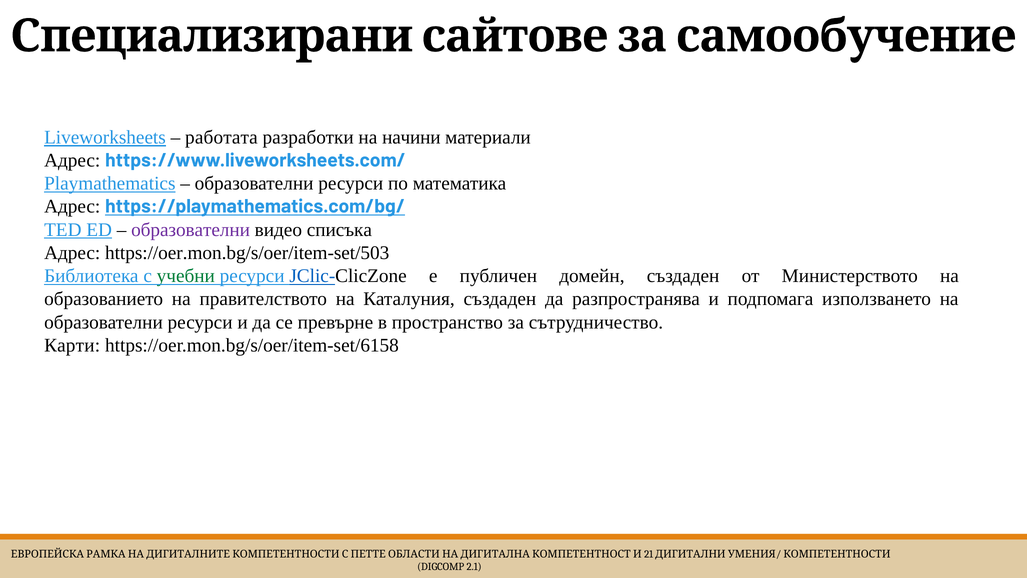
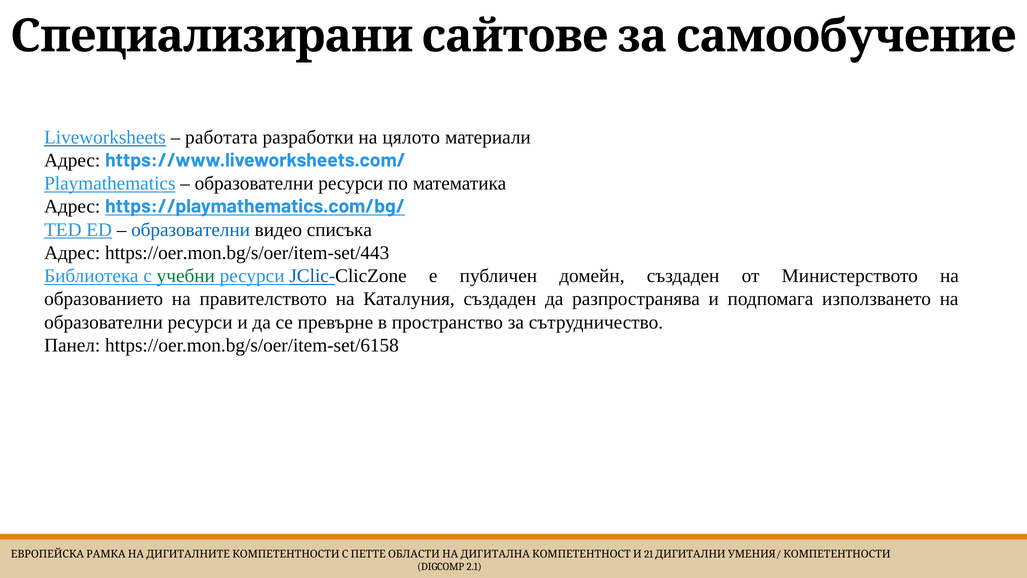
начини: начини -> цялото
образователни at (191, 230) colour: purple -> blue
https://oer.mon.bg/s/oer/item-set/503: https://oer.mon.bg/s/oer/item-set/503 -> https://oer.mon.bg/s/oer/item-set/443
Карти: Карти -> Панел
